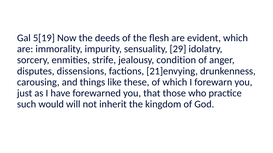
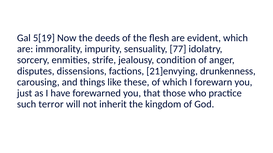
29: 29 -> 77
would: would -> terror
